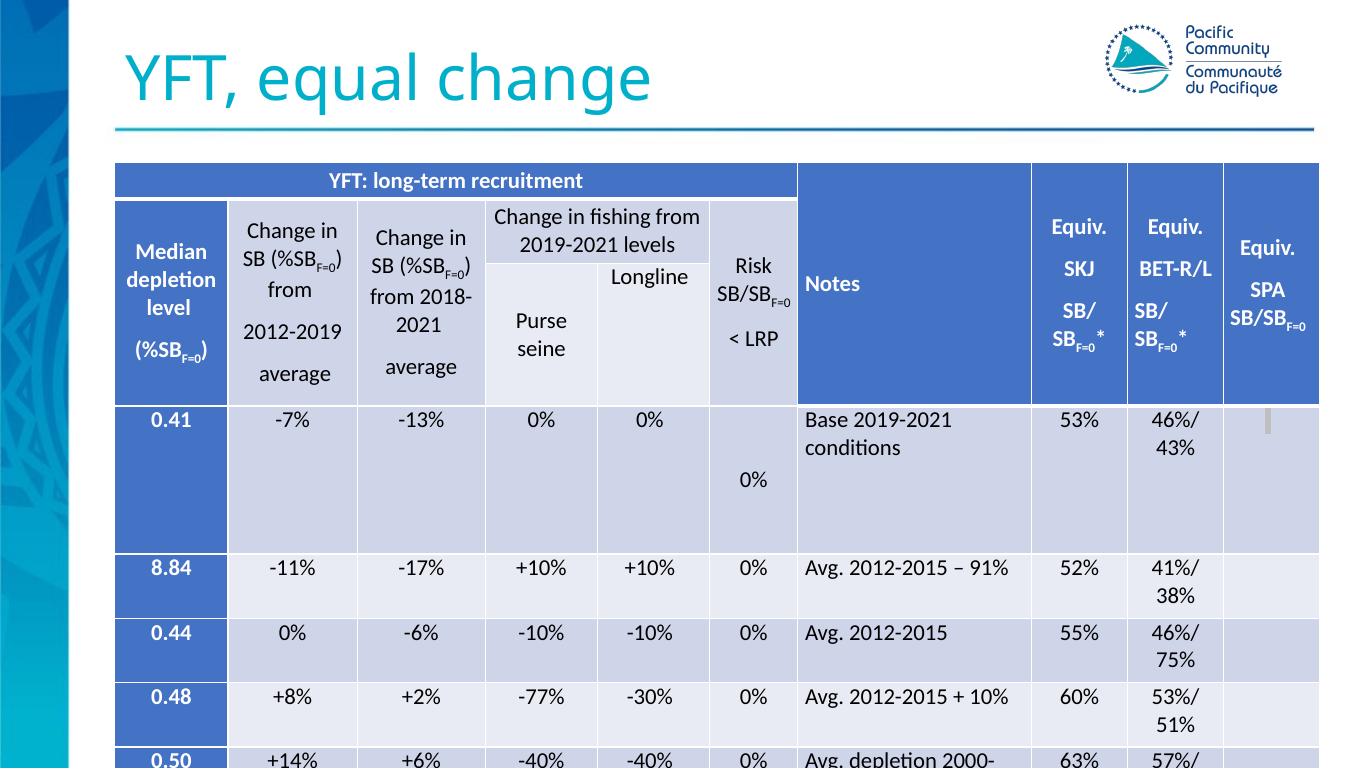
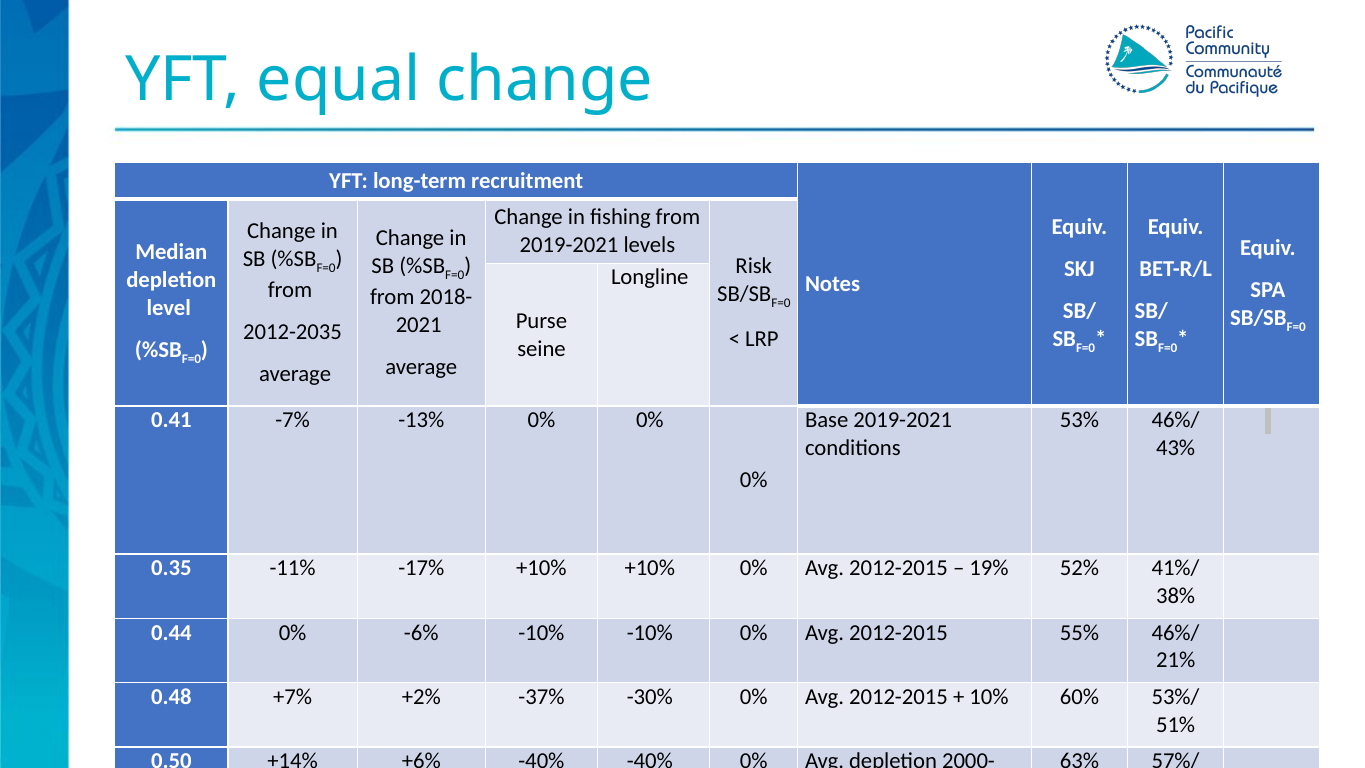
2012-2019: 2012-2019 -> 2012-2035
8.84: 8.84 -> 0.35
91%: 91% -> 19%
75%: 75% -> 21%
+8%: +8% -> +7%
-77%: -77% -> -37%
